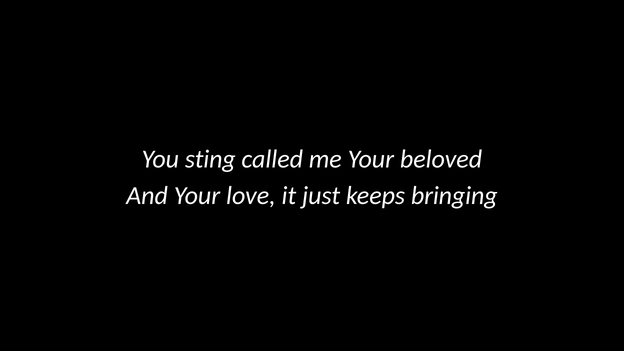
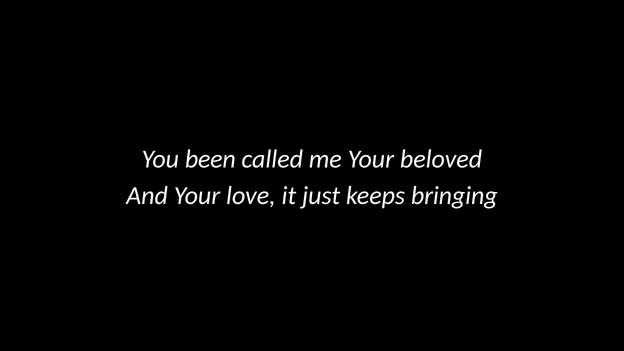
sting: sting -> been
